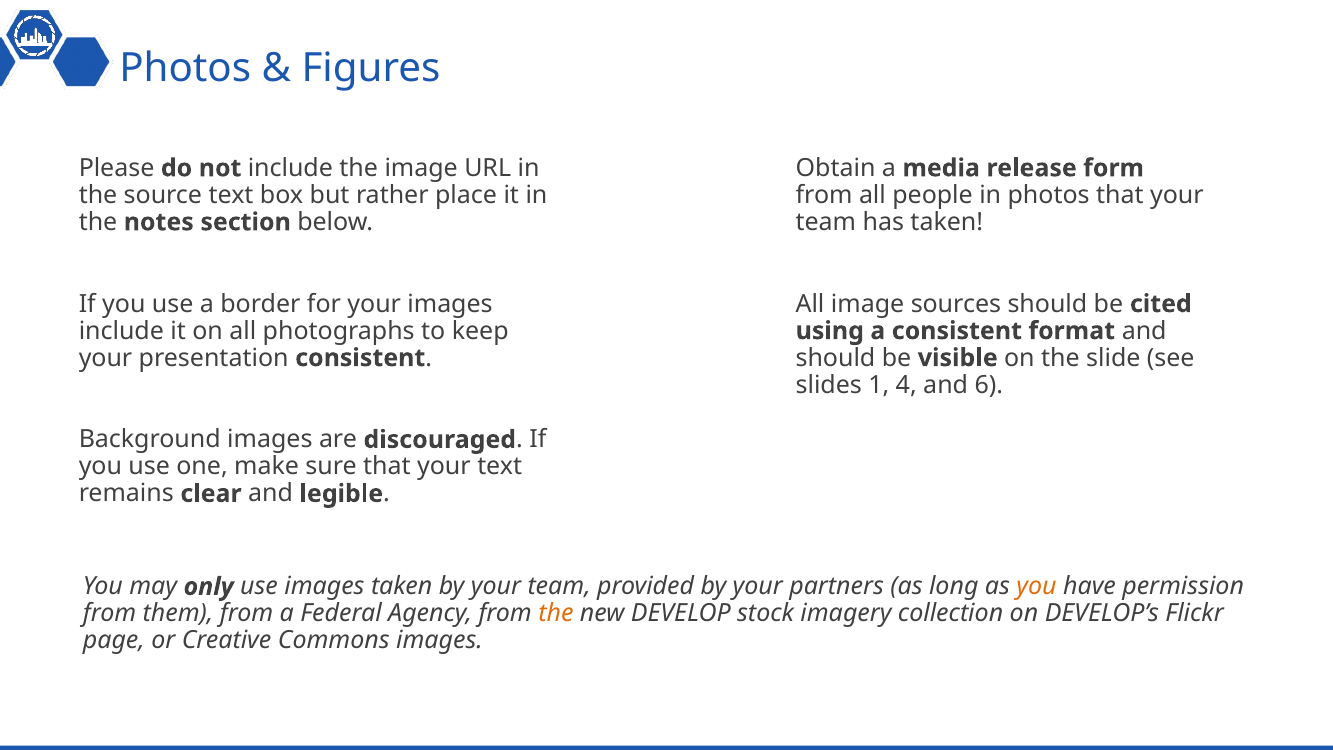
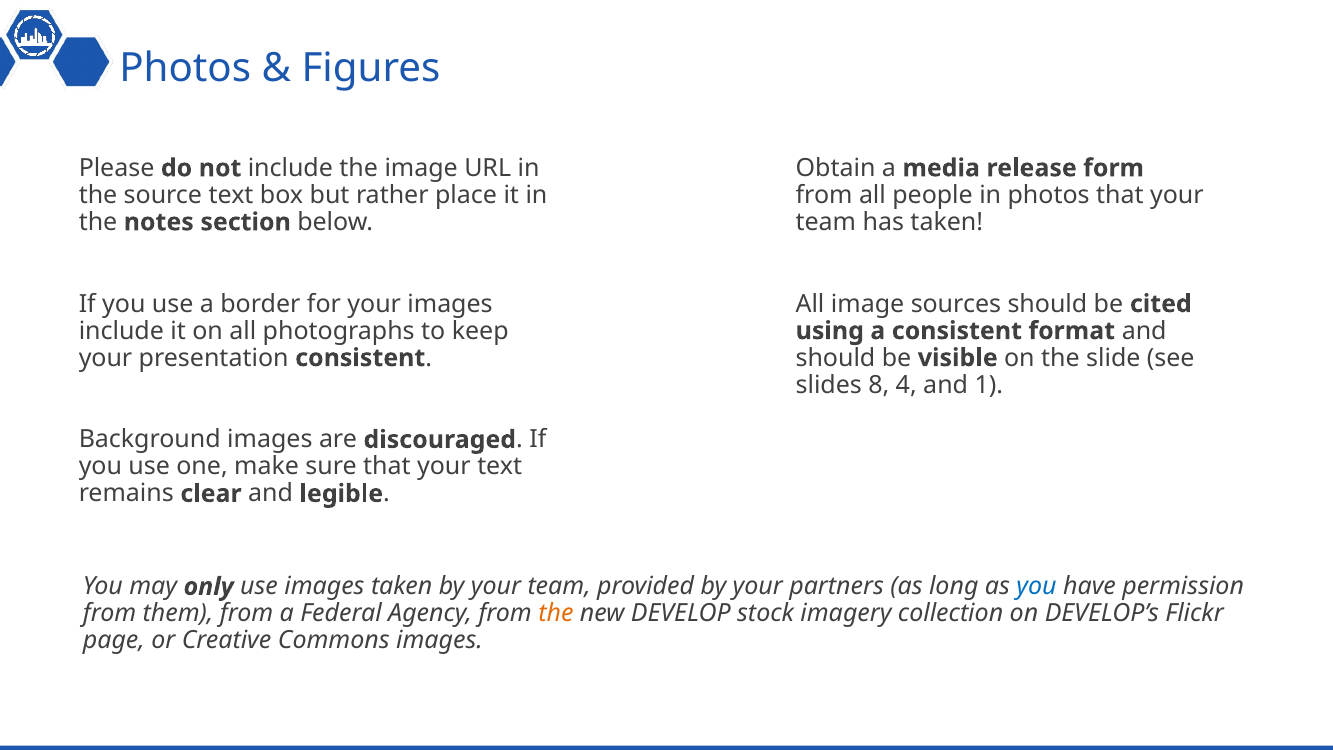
1: 1 -> 8
6: 6 -> 1
you at (1036, 587) colour: orange -> blue
